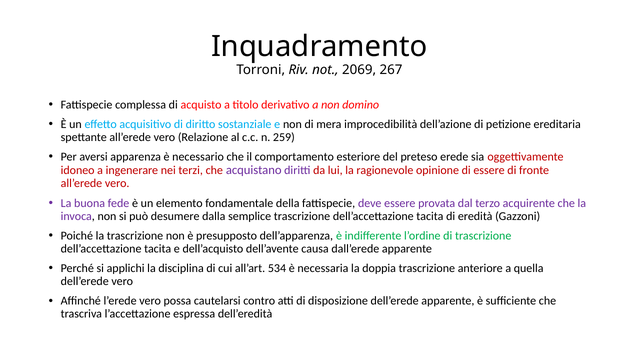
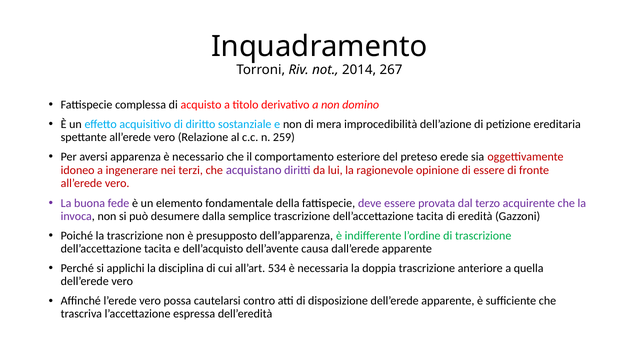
2069: 2069 -> 2014
